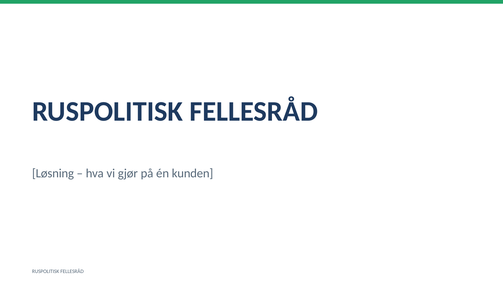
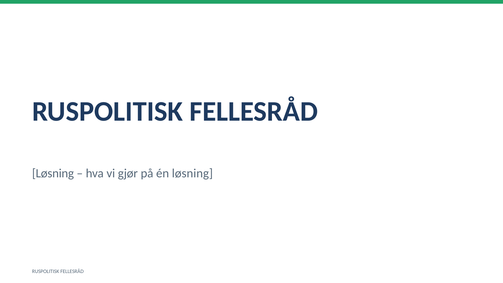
én kunden: kunden -> løsning
